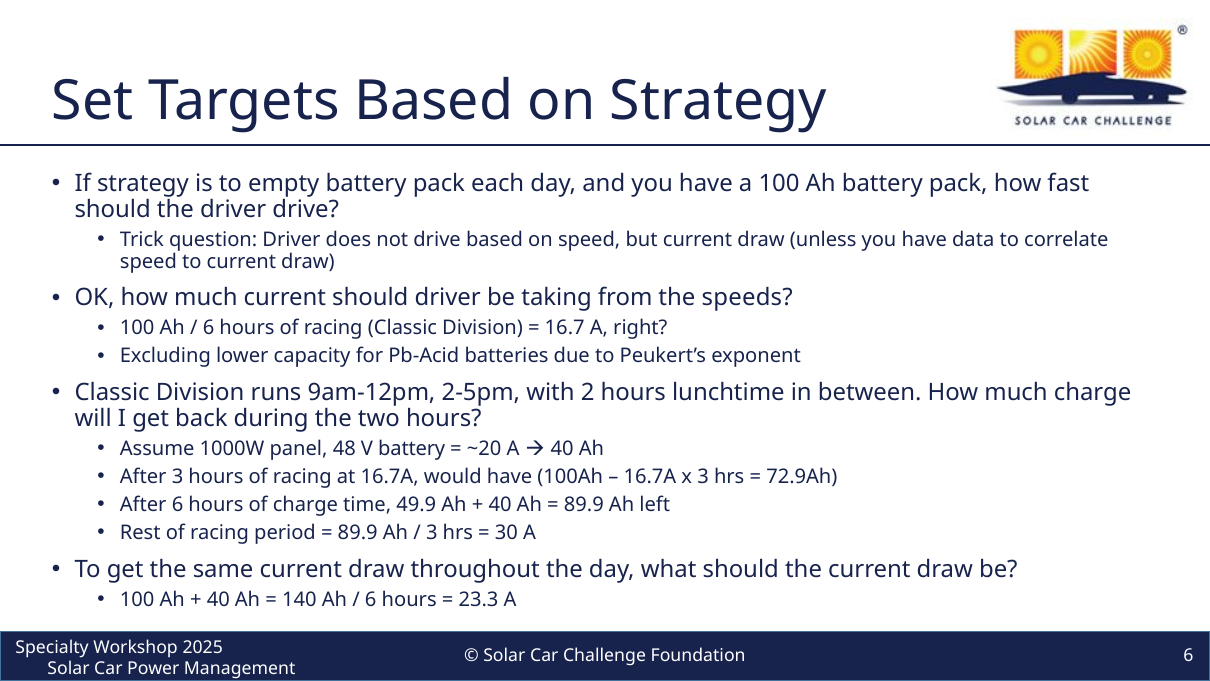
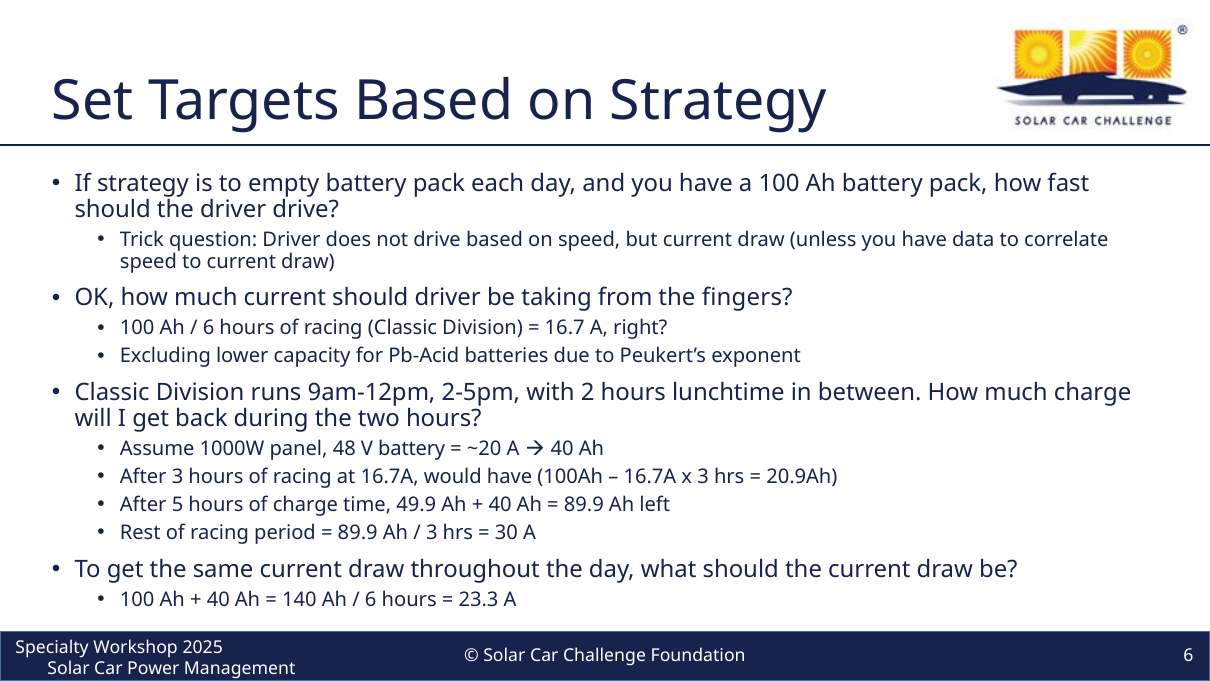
speeds: speeds -> fingers
72.9Ah: 72.9Ah -> 20.9Ah
After 6: 6 -> 5
